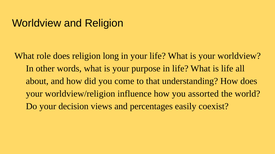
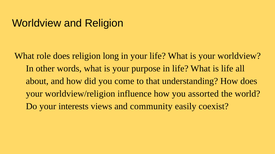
decision: decision -> interests
percentages: percentages -> community
